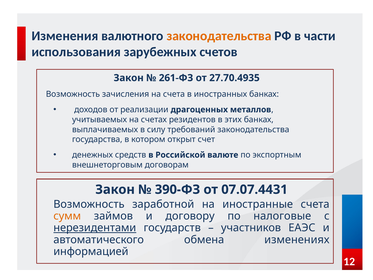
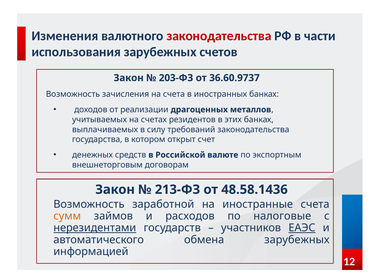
законодательства at (219, 36) colour: orange -> red
261-ФЗ: 261-ФЗ -> 203-ФЗ
27.70.4935: 27.70.4935 -> 36.60.9737
390-ФЗ: 390-ФЗ -> 213-ФЗ
07.07.4431: 07.07.4431 -> 48.58.1436
договору: договору -> расходов
ЕАЭС underline: none -> present
обмена изменениях: изменениях -> зарубежных
